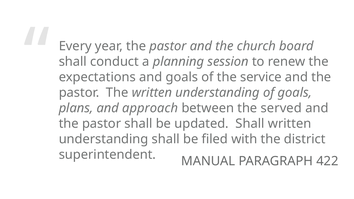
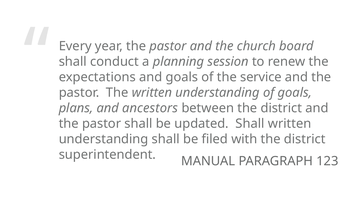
approach: approach -> ancestors
between the served: served -> district
422: 422 -> 123
